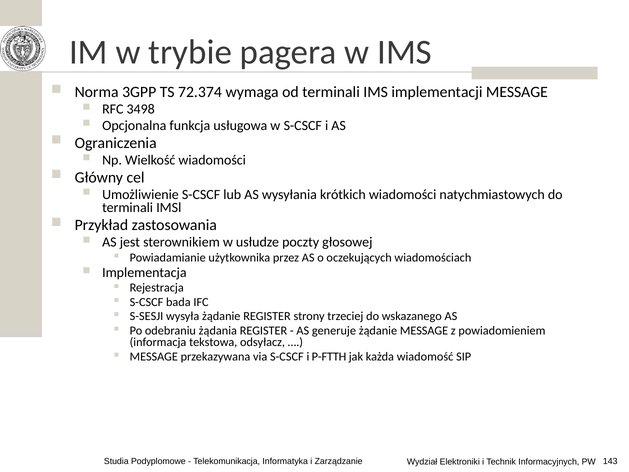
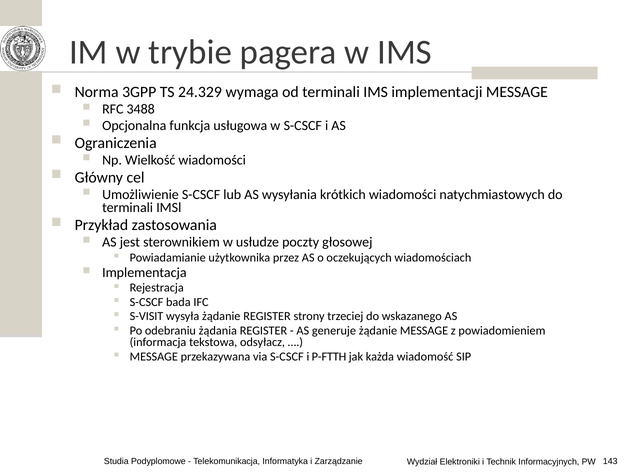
72.374: 72.374 -> 24.329
3498: 3498 -> 3488
S-SESJI: S-SESJI -> S-VISIT
